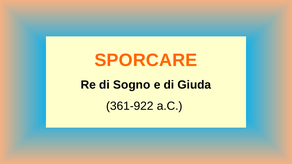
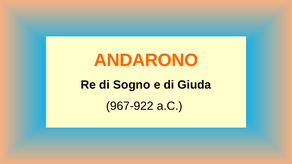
SPORCARE: SPORCARE -> ANDARONO
361-922: 361-922 -> 967-922
